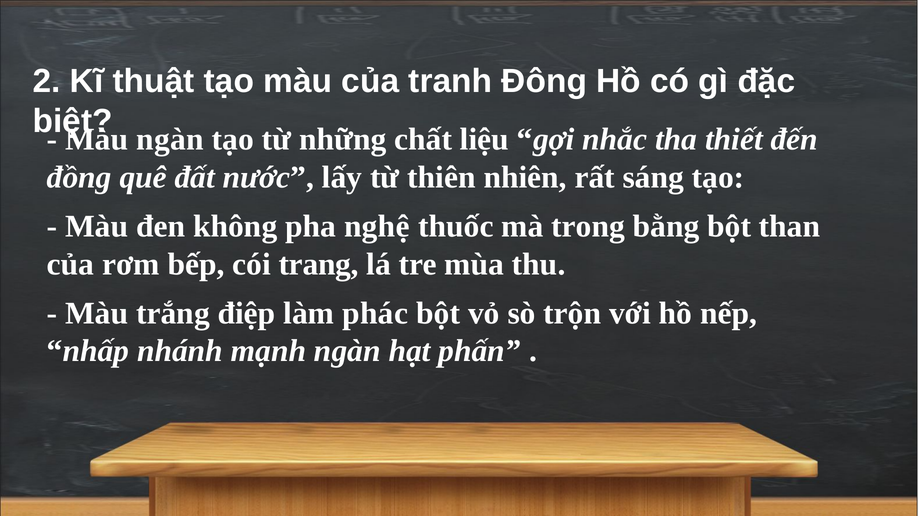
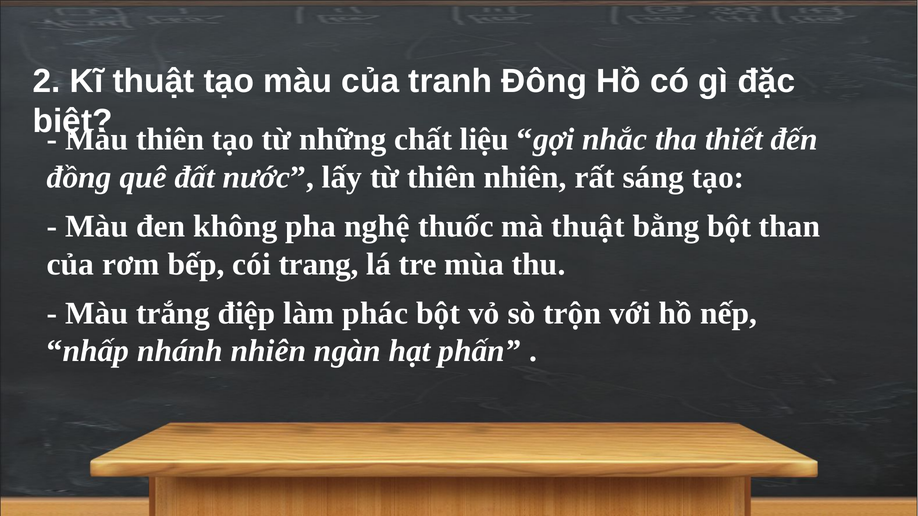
Màu ngàn: ngàn -> thiên
mà trong: trong -> thuật
nhánh mạnh: mạnh -> nhiên
